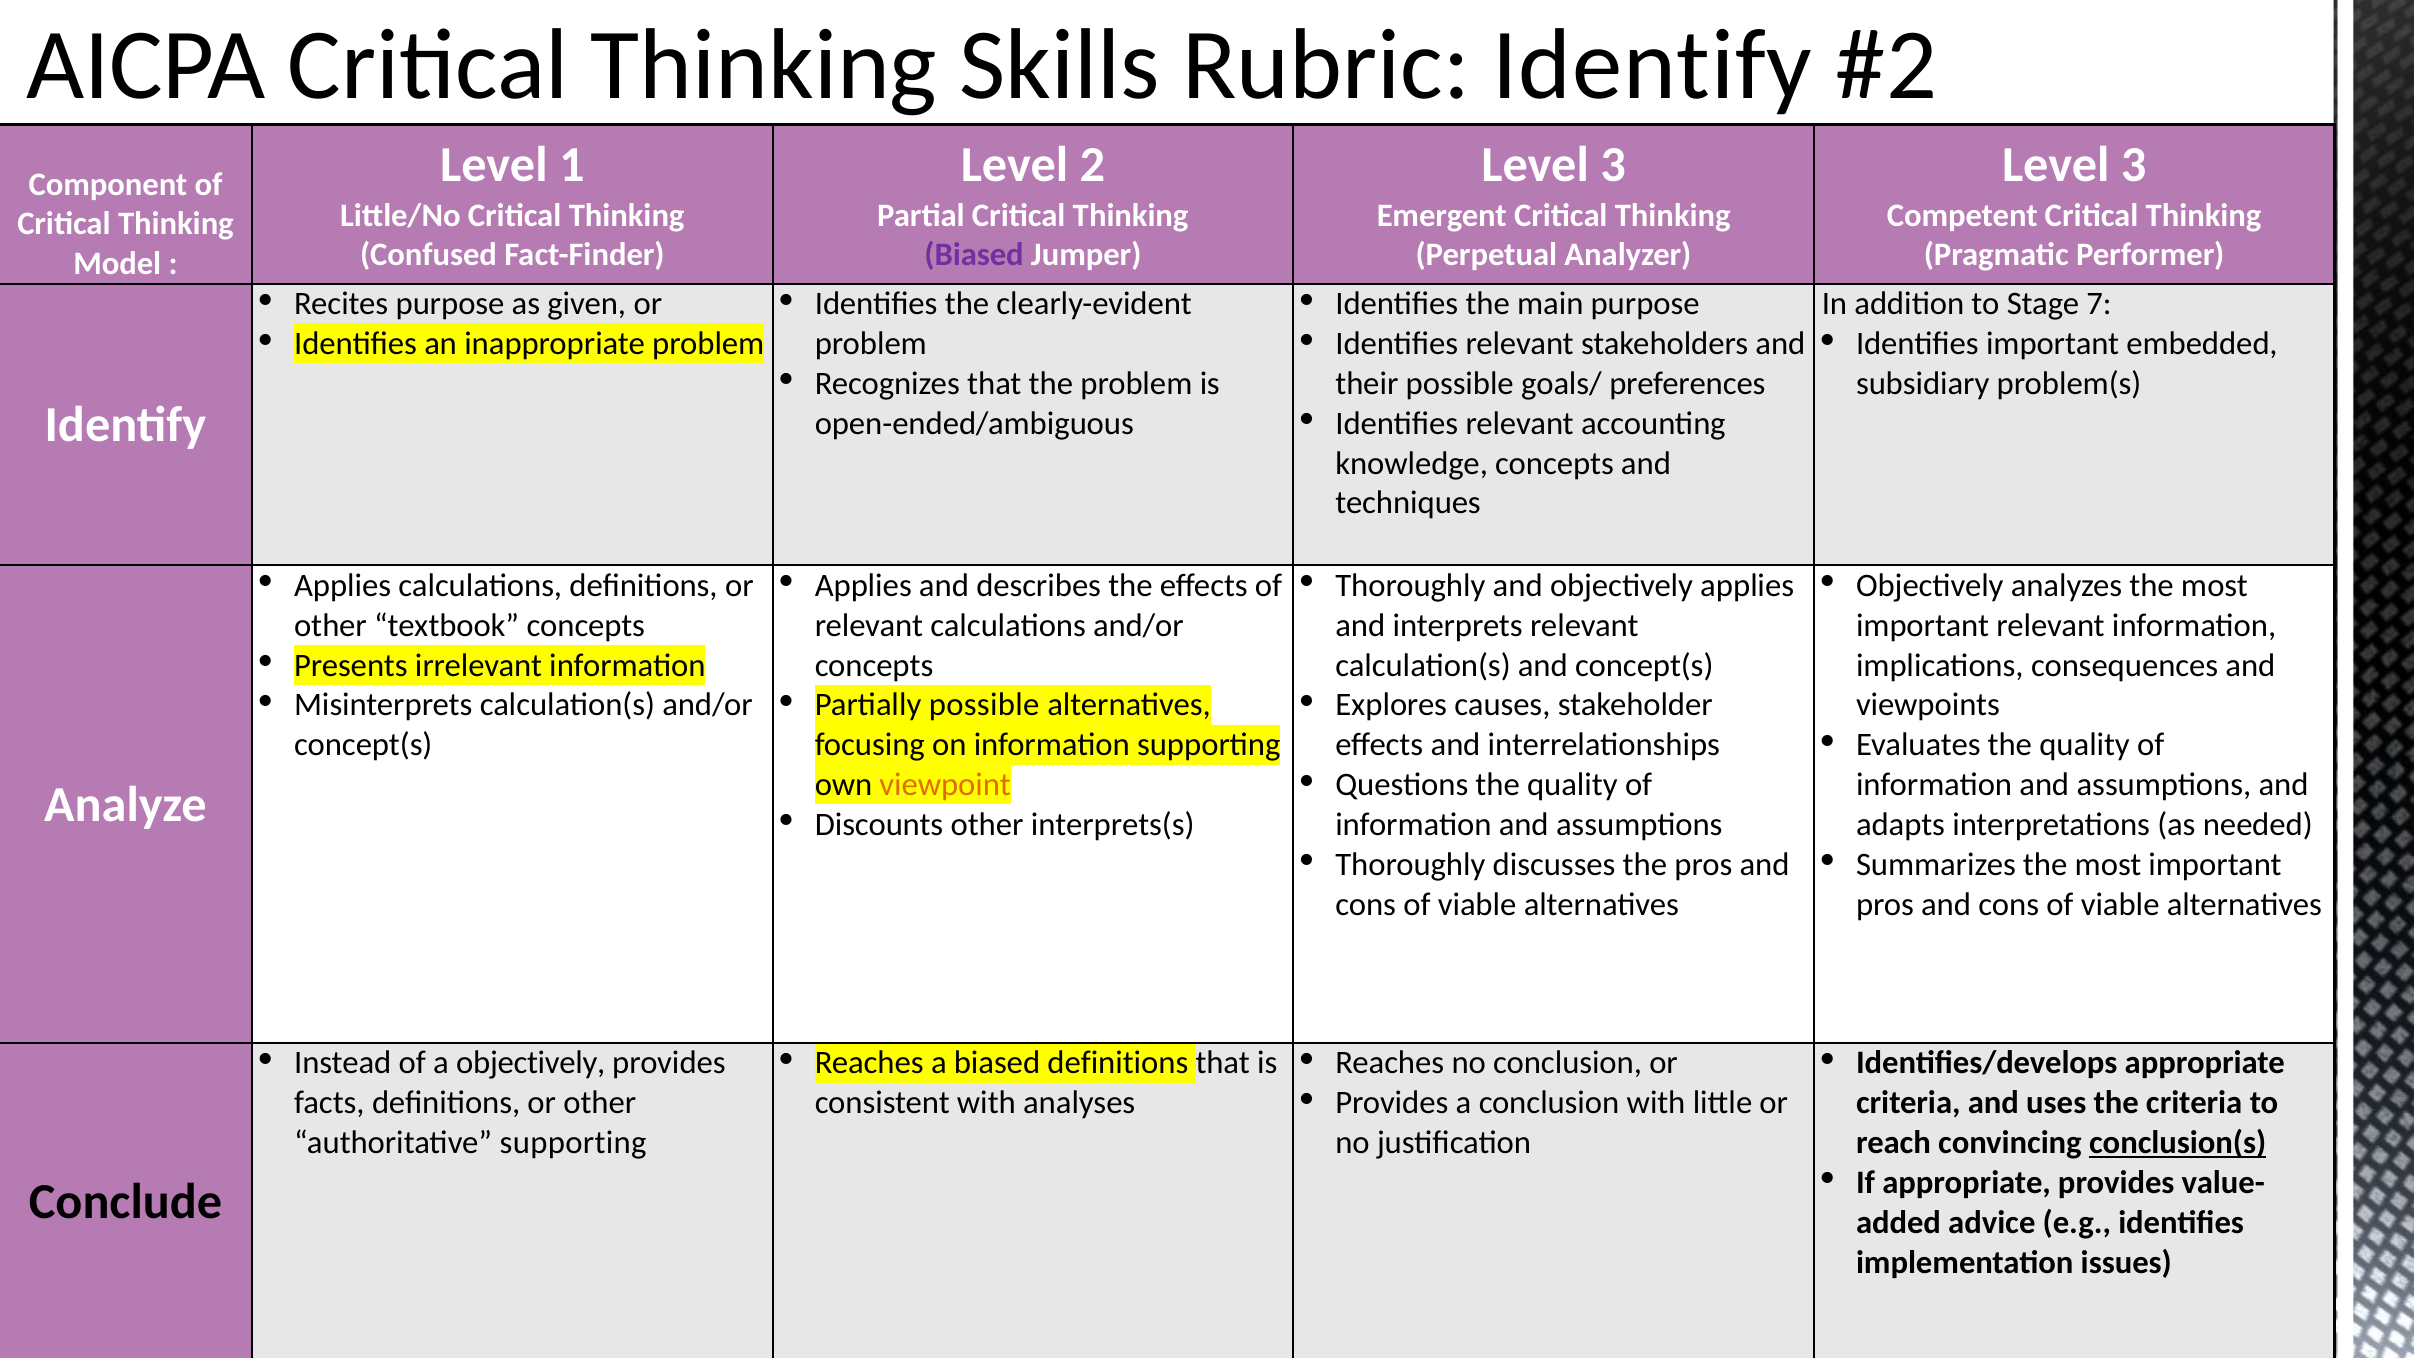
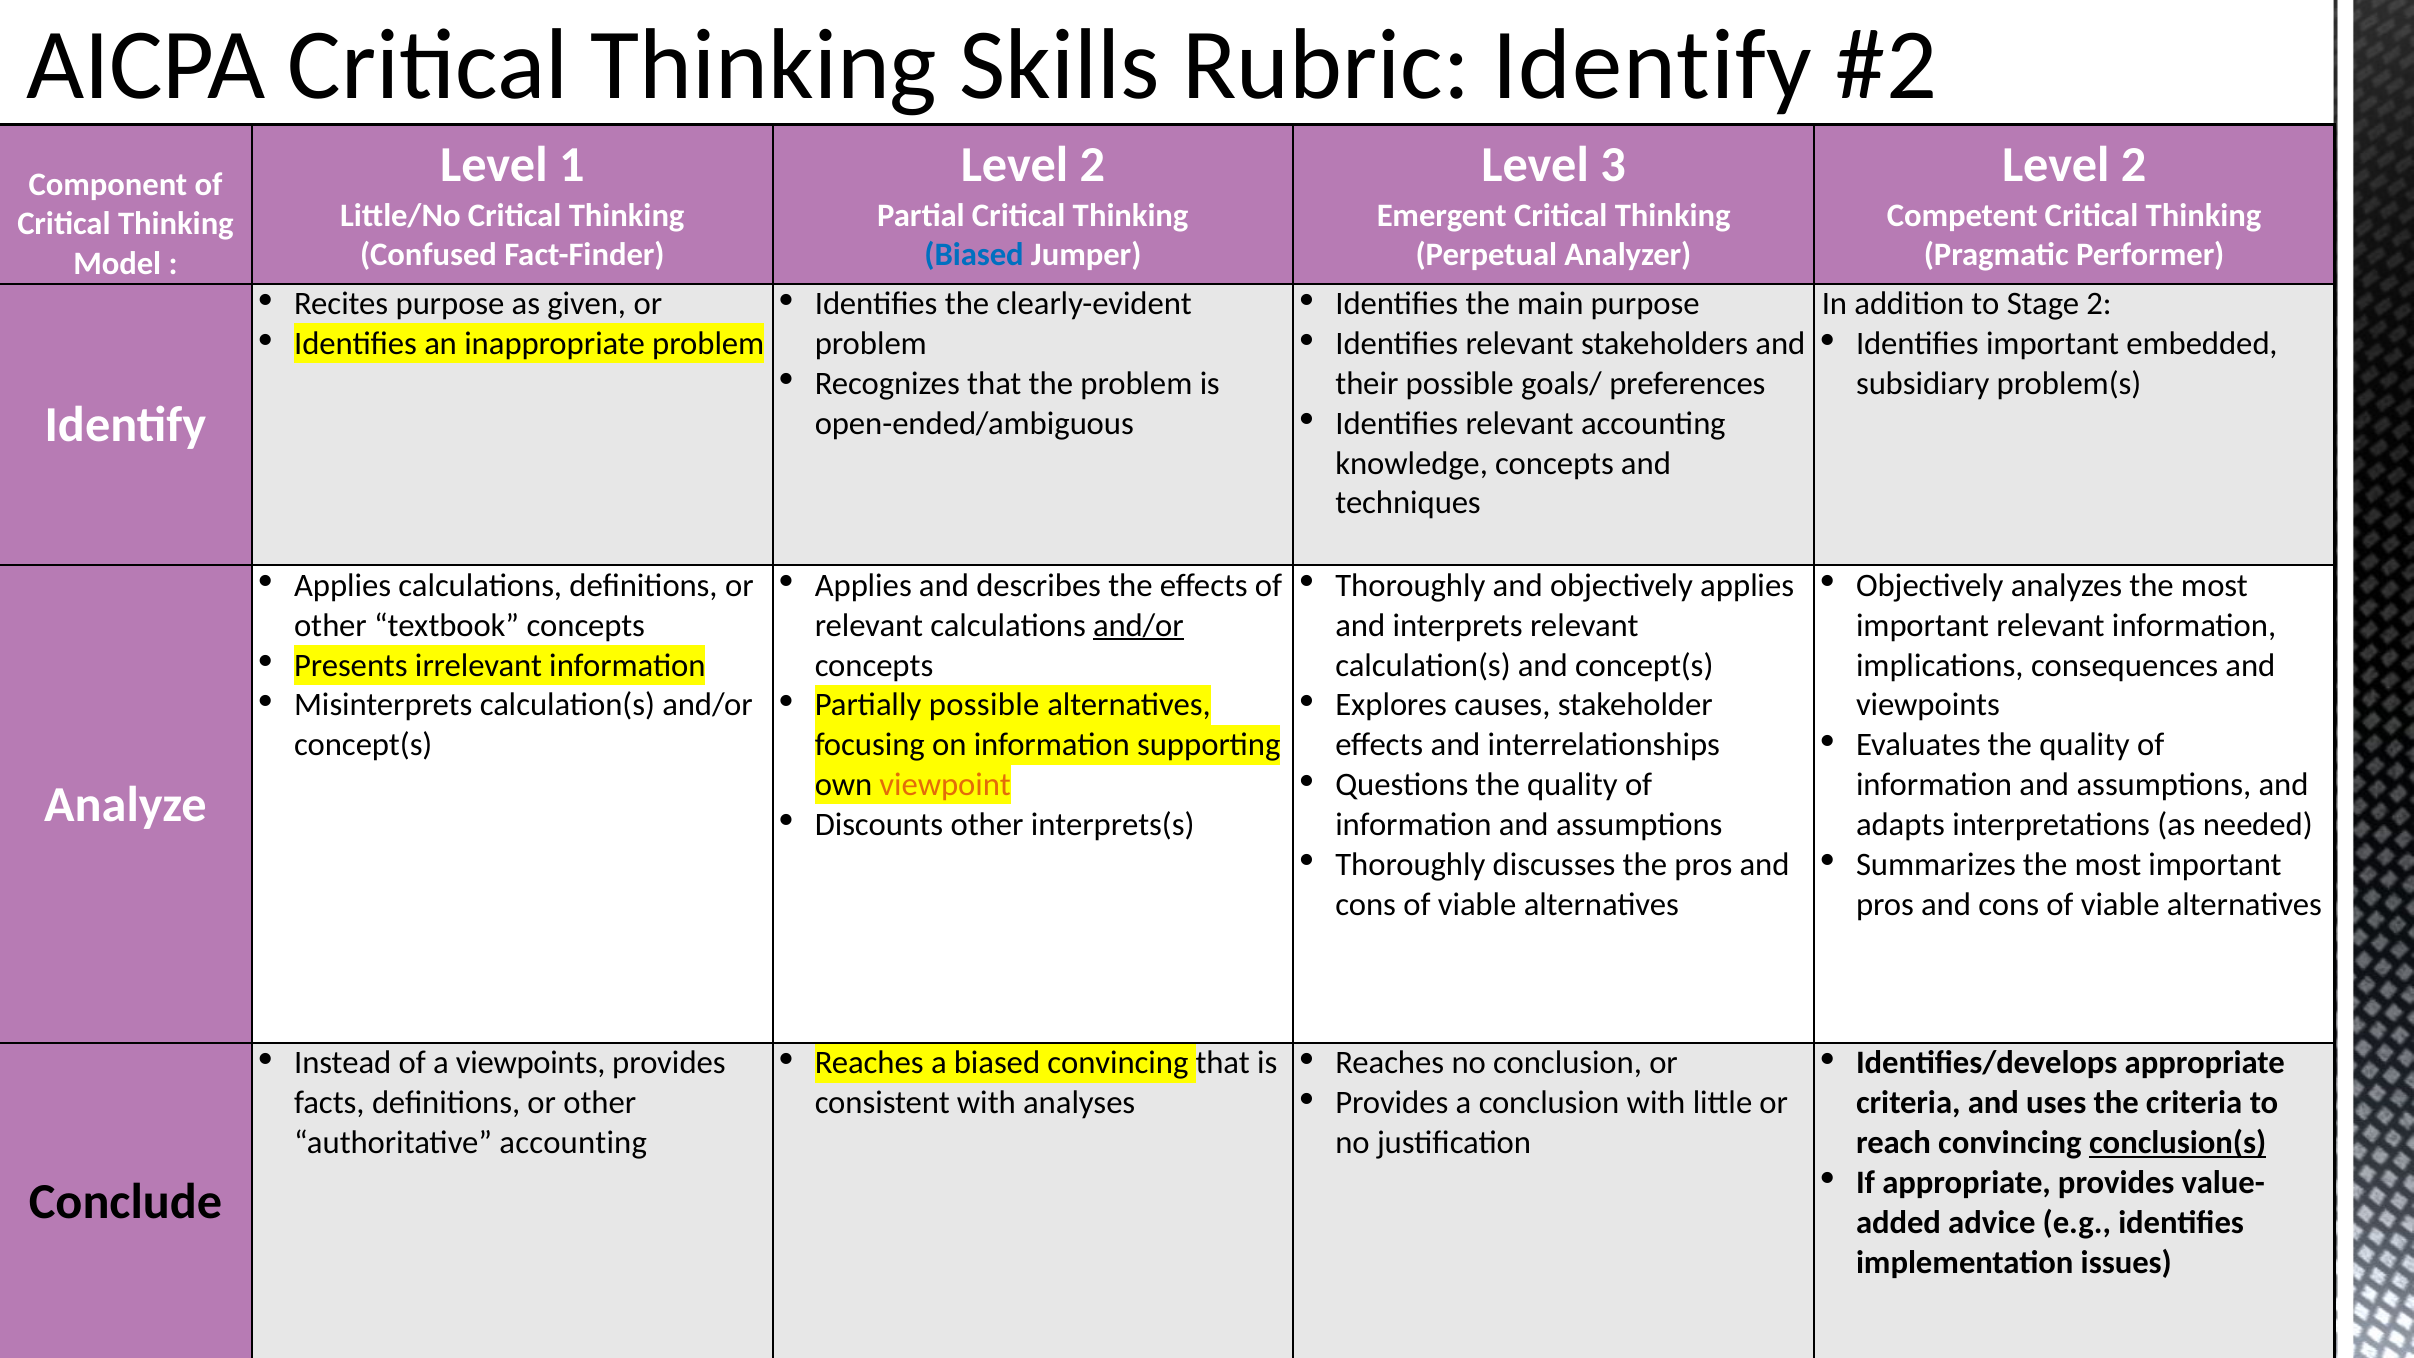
3 at (2134, 165): 3 -> 2
Biased at (974, 255) colour: purple -> blue
Stage 7: 7 -> 2
and/or at (1138, 625) underline: none -> present
a objectively: objectively -> viewpoints
biased definitions: definitions -> convincing
authoritative supporting: supporting -> accounting
